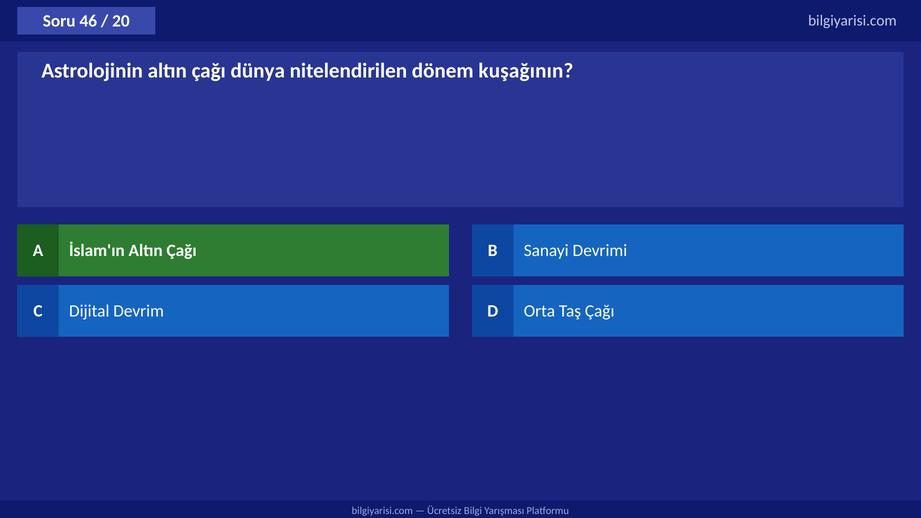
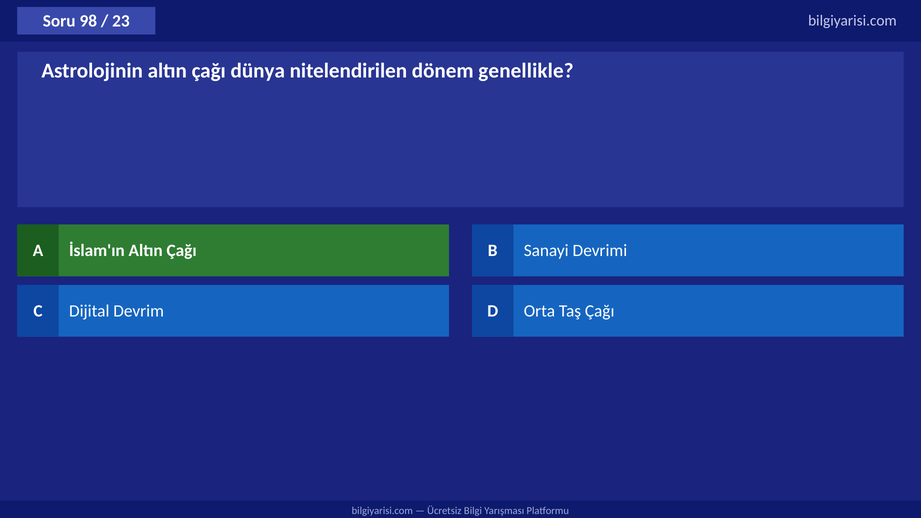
46: 46 -> 98
20: 20 -> 23
kuşağının: kuşağının -> genellikle
